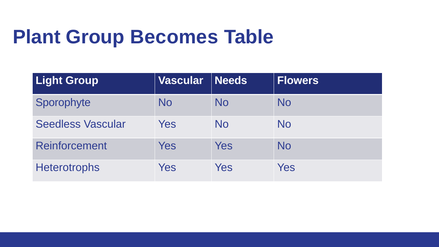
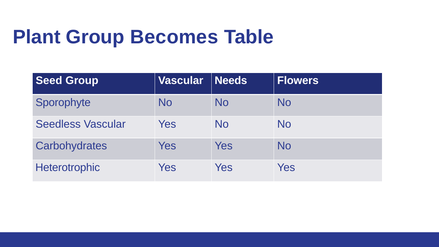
Light: Light -> Seed
Reinforcement: Reinforcement -> Carbohydrates
Heterotrophs: Heterotrophs -> Heterotrophic
